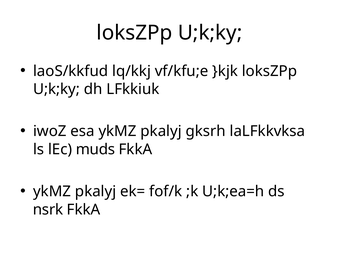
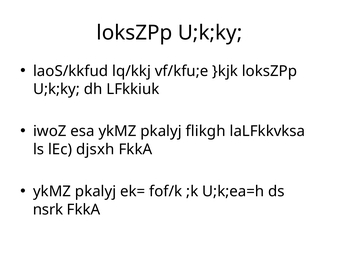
gksrh: gksrh -> flikgh
muds: muds -> djsxh
